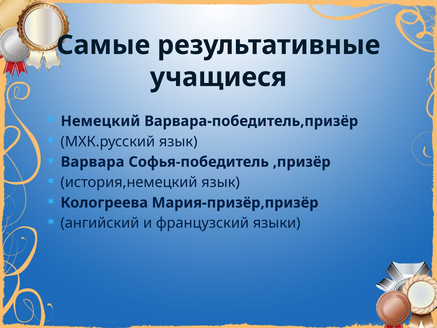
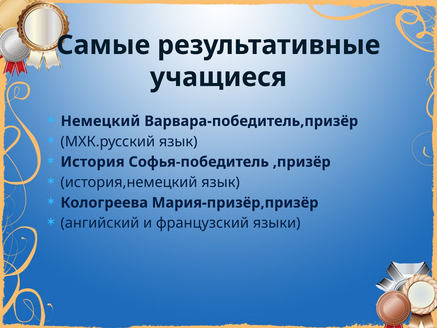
Варвара: Варвара -> История
